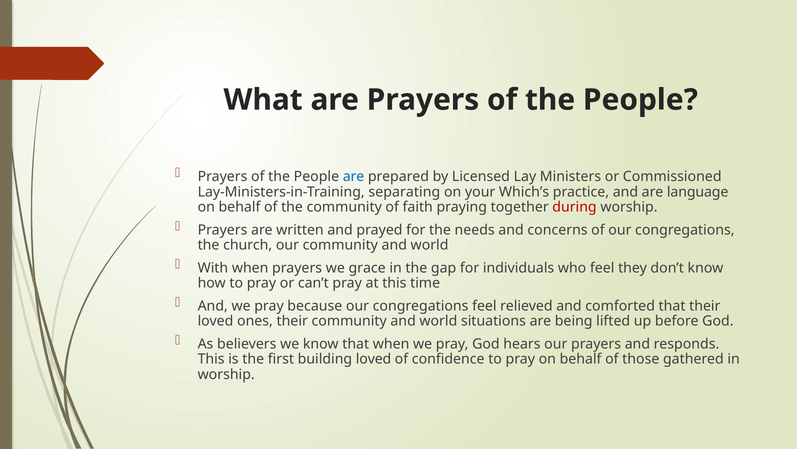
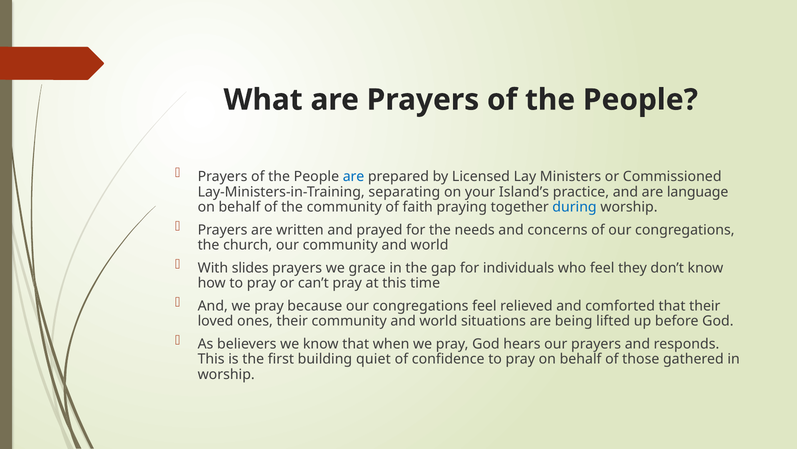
Which’s: Which’s -> Island’s
during colour: red -> blue
With when: when -> slides
building loved: loved -> quiet
